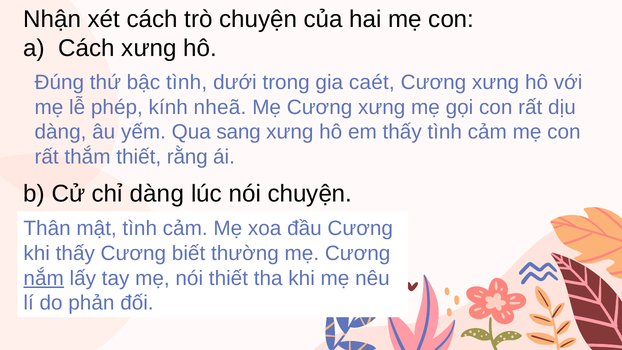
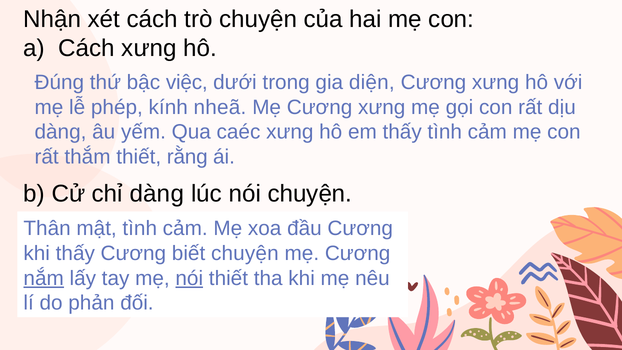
bậc tình: tình -> việc
caét: caét -> diện
sang: sang -> caéc
biết thường: thường -> chuyện
nói at (189, 278) underline: none -> present
